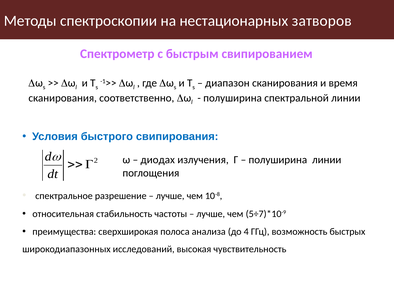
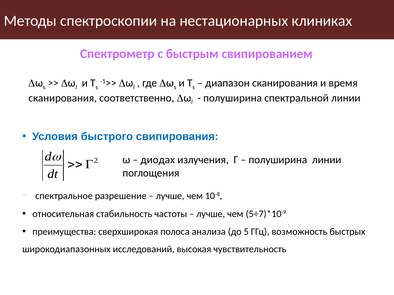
затворов: затворов -> клиниках
4: 4 -> 5
